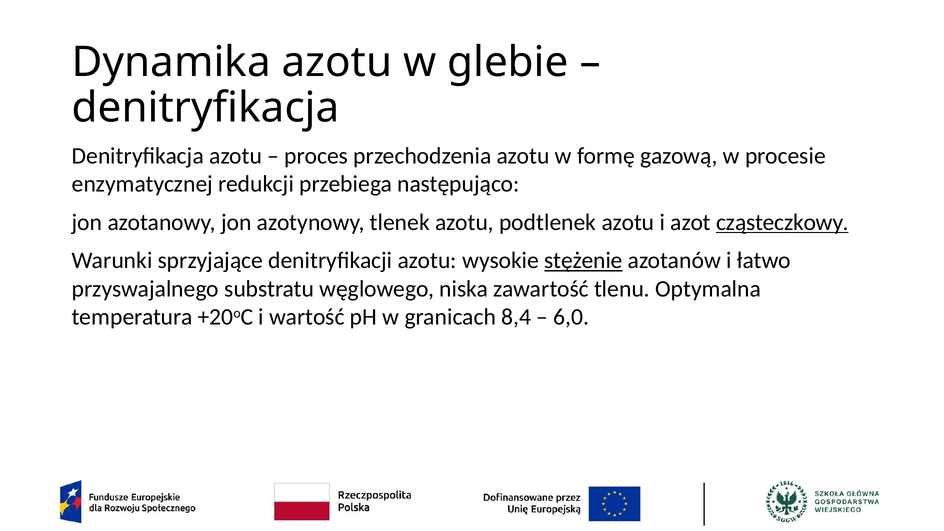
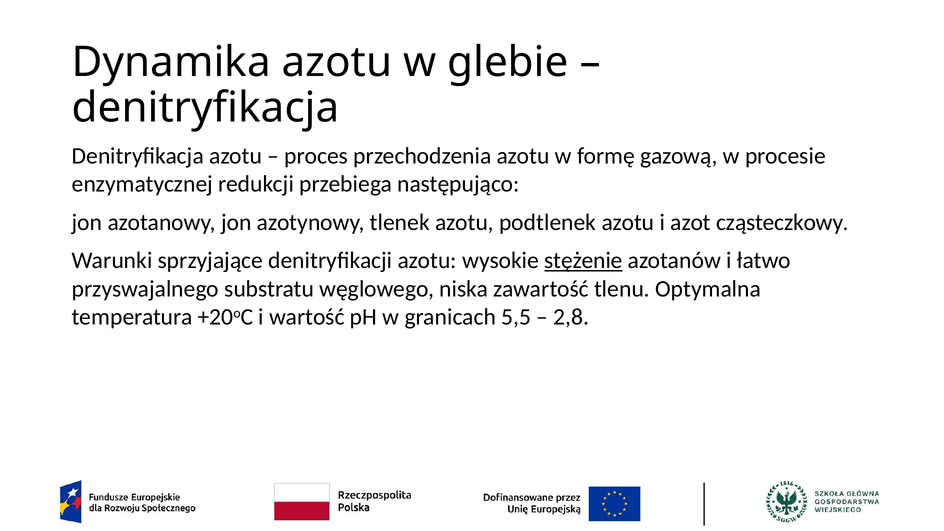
cząsteczkowy underline: present -> none
8,4: 8,4 -> 5,5
6,0: 6,0 -> 2,8
